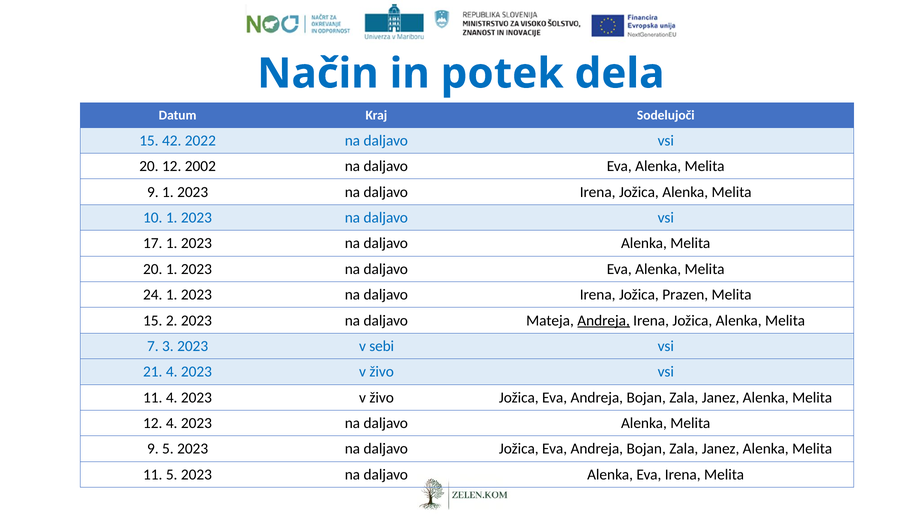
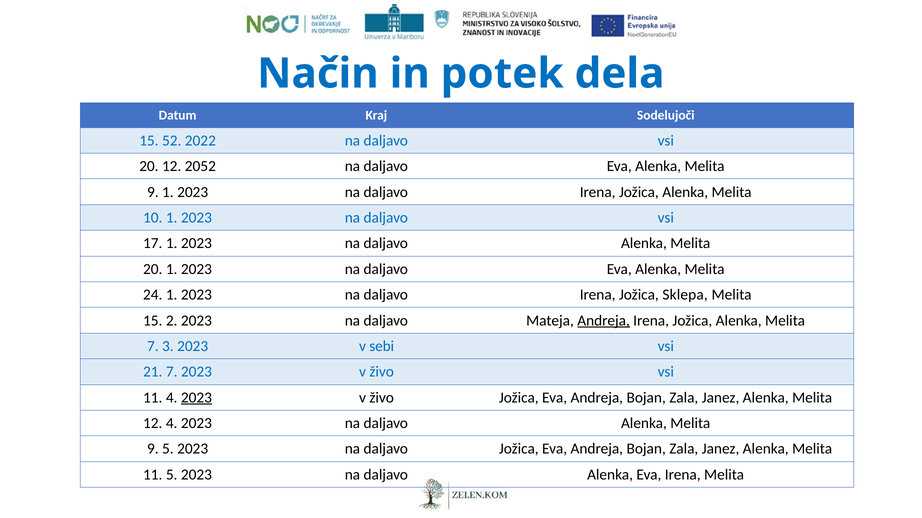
42: 42 -> 52
2002: 2002 -> 2052
Prazen: Prazen -> Sklepa
21 4: 4 -> 7
2023 at (196, 398) underline: none -> present
